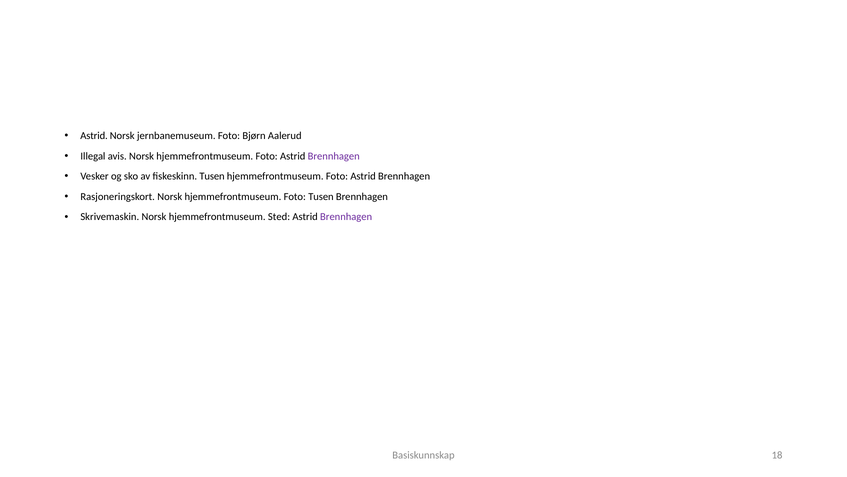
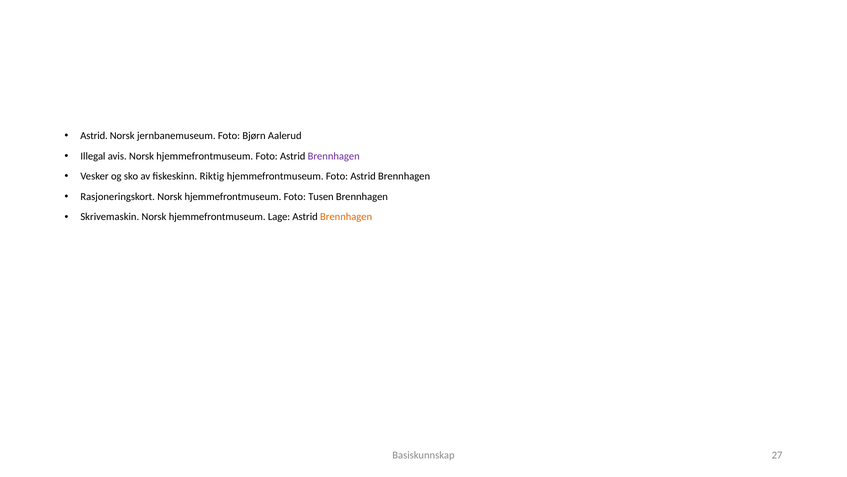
fiskeskinn Tusen: Tusen -> Riktig
Sted: Sted -> Lage
Brennhagen at (346, 217) colour: purple -> orange
18: 18 -> 27
